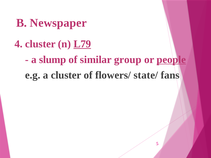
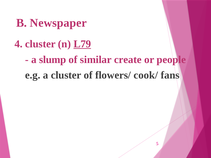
group: group -> create
people underline: present -> none
state/: state/ -> cook/
